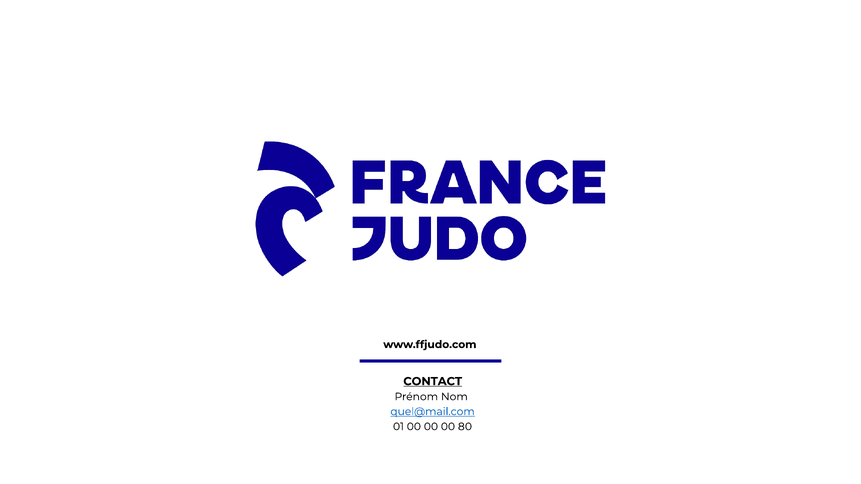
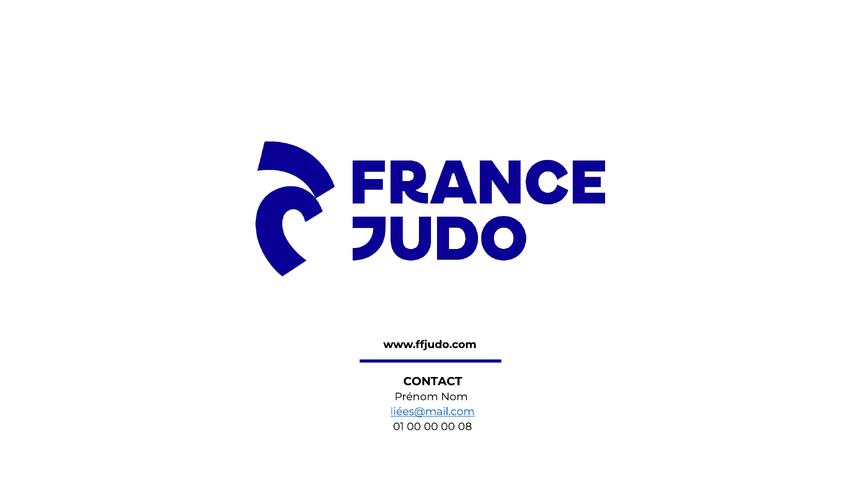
CONTACT underline: present -> none
quel@mail.com: quel@mail.com -> liées@mail.com
80: 80 -> 08
